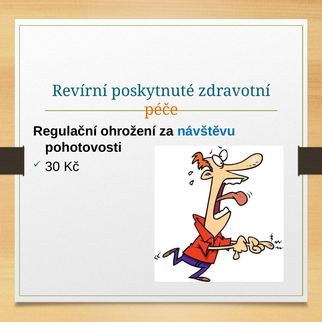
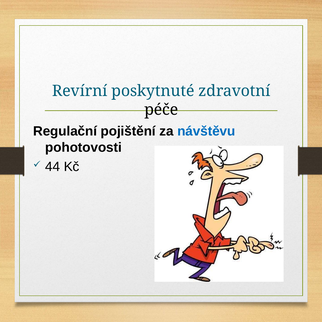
péče colour: orange -> black
ohrožení: ohrožení -> pojištění
30: 30 -> 44
